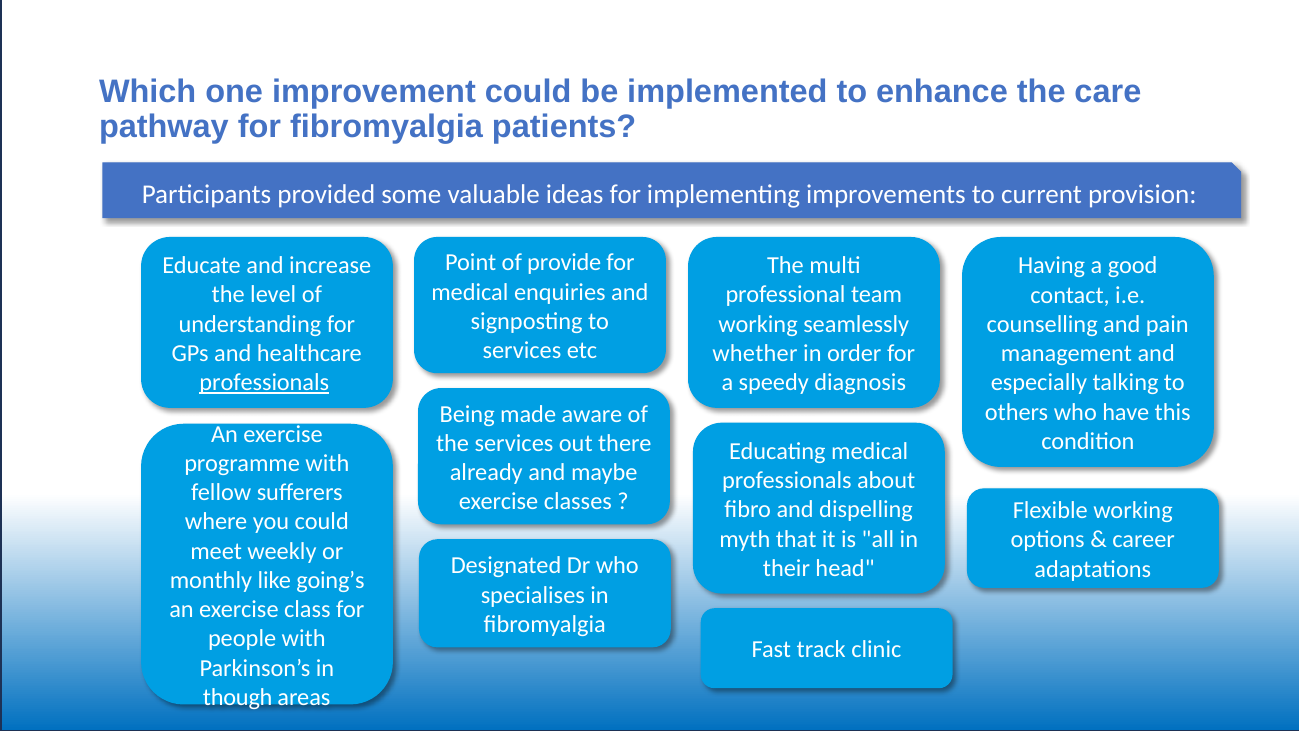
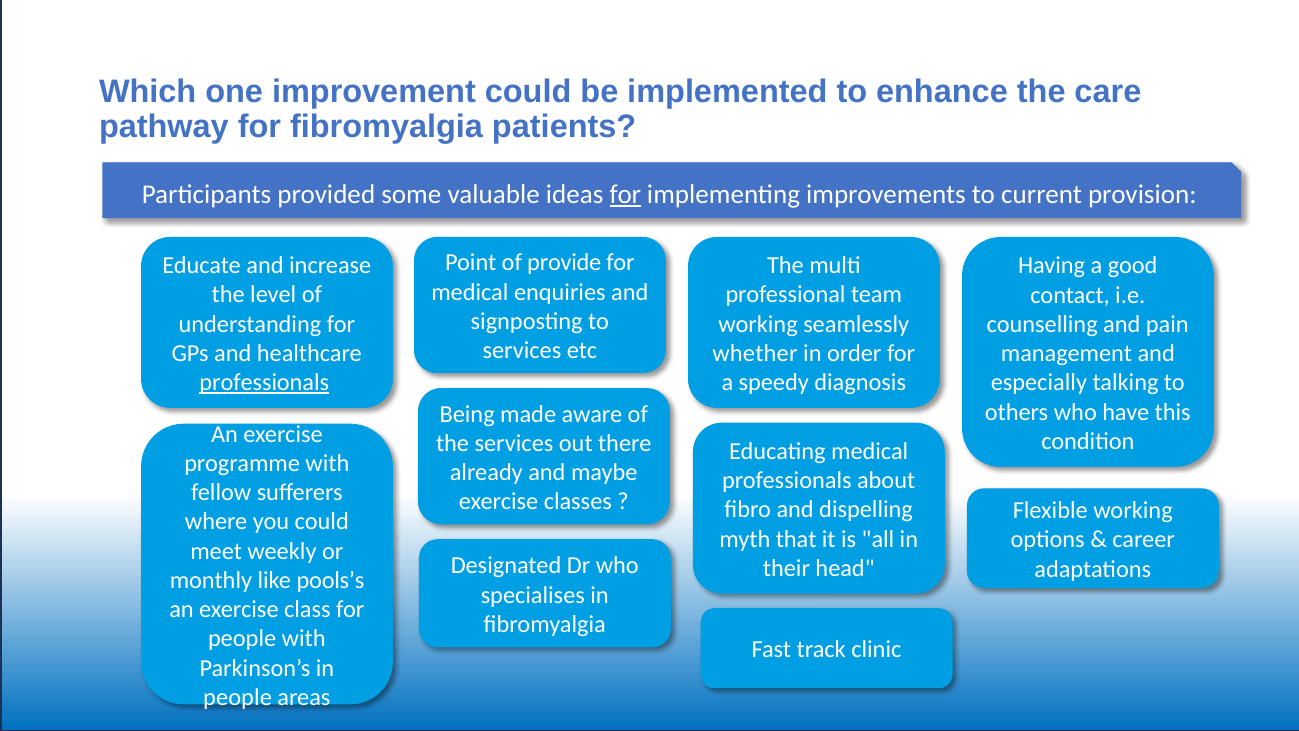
for at (625, 194) underline: none -> present
going’s: going’s -> pools’s
though at (238, 697): though -> people
